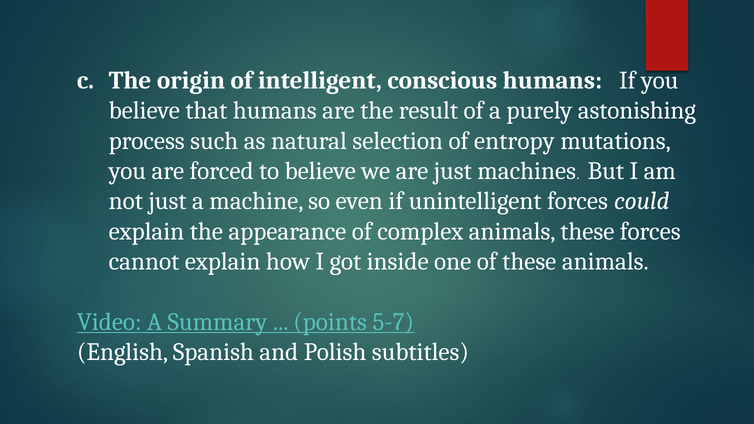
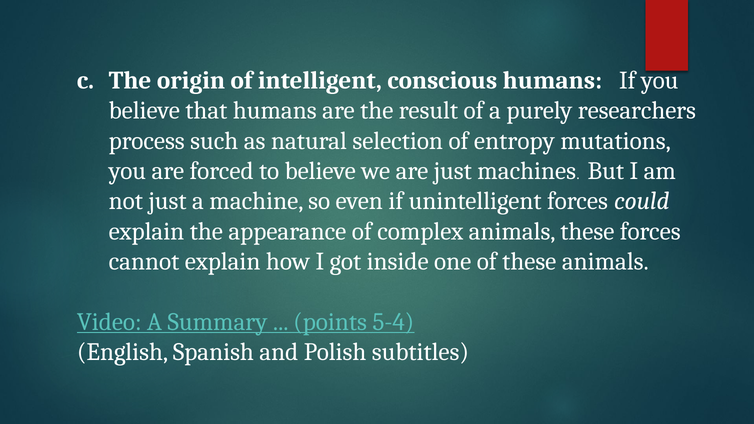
astonishing: astonishing -> researchers
5-7: 5-7 -> 5-4
